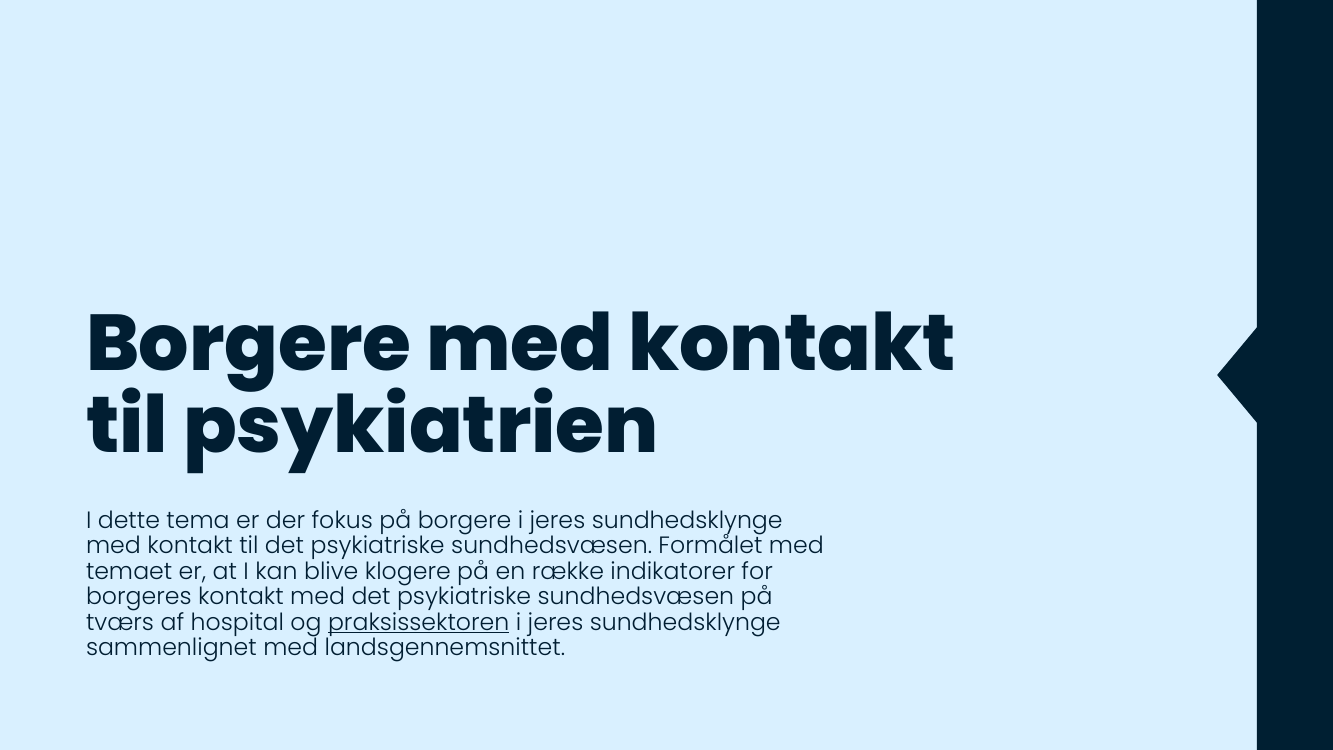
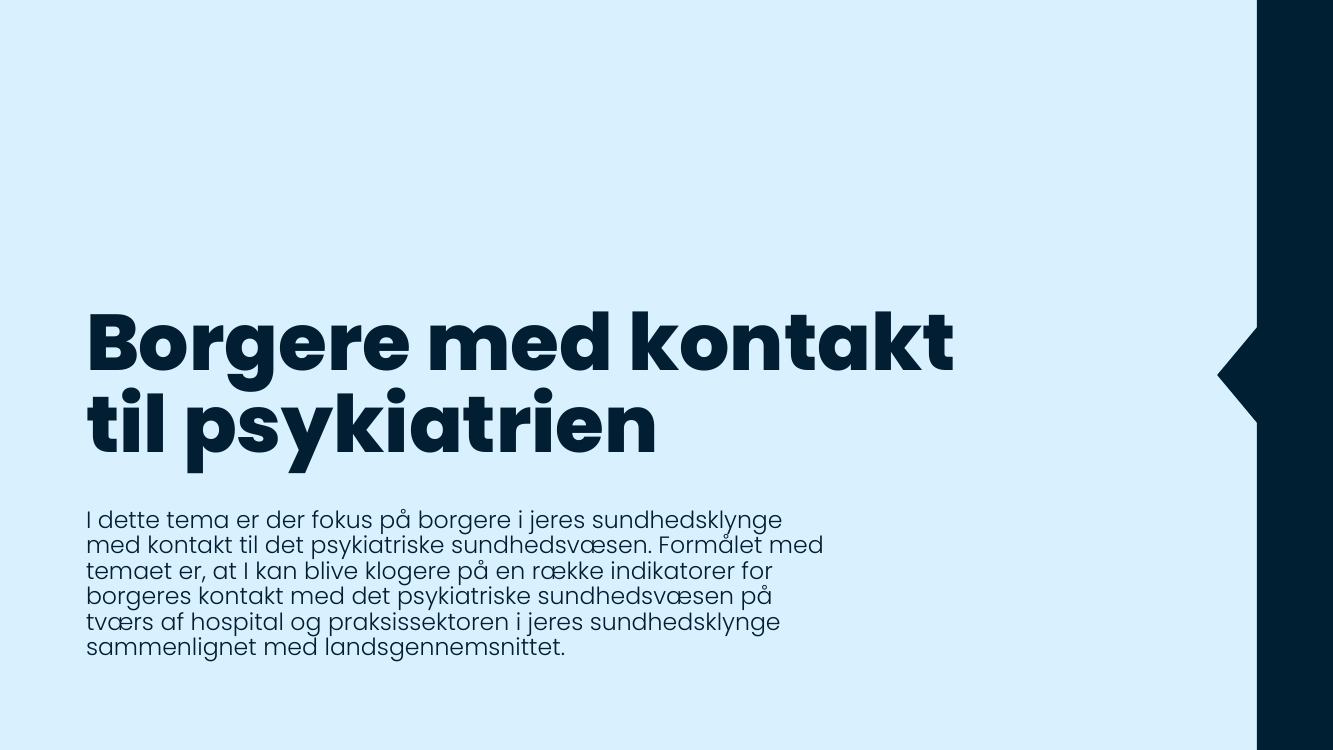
praksissektoren underline: present -> none
